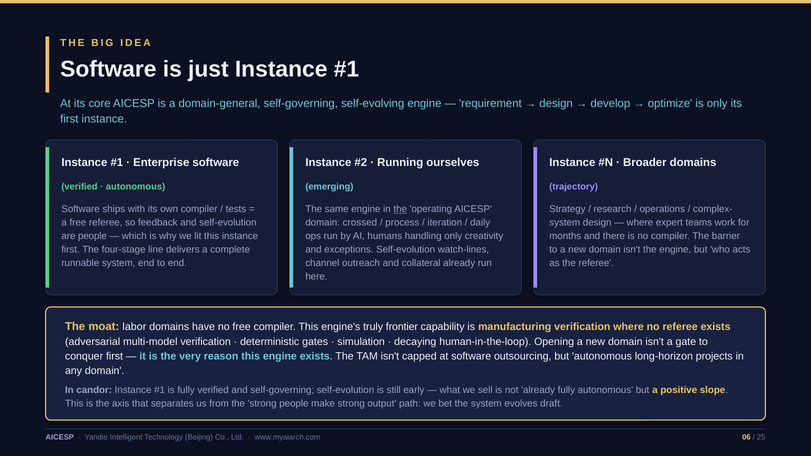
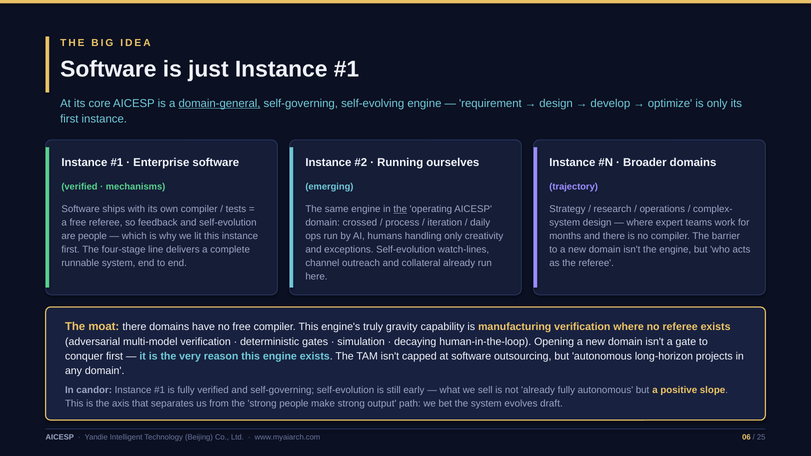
domain-general underline: none -> present
autonomous at (136, 187): autonomous -> mechanisms
moat labor: labor -> there
frontier: frontier -> gravity
